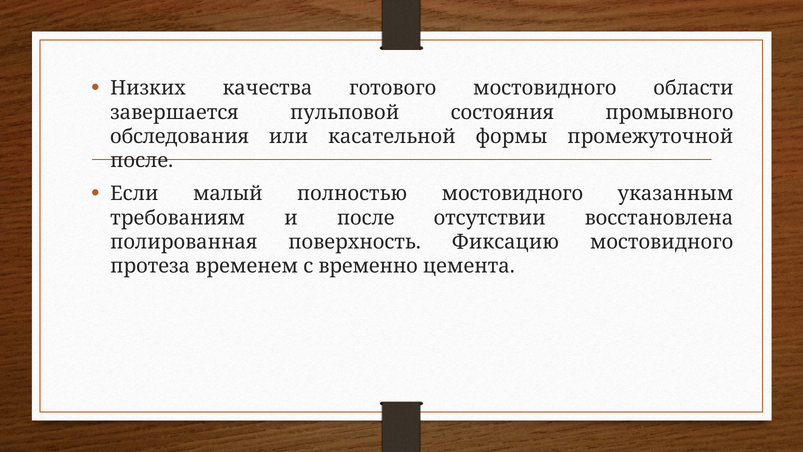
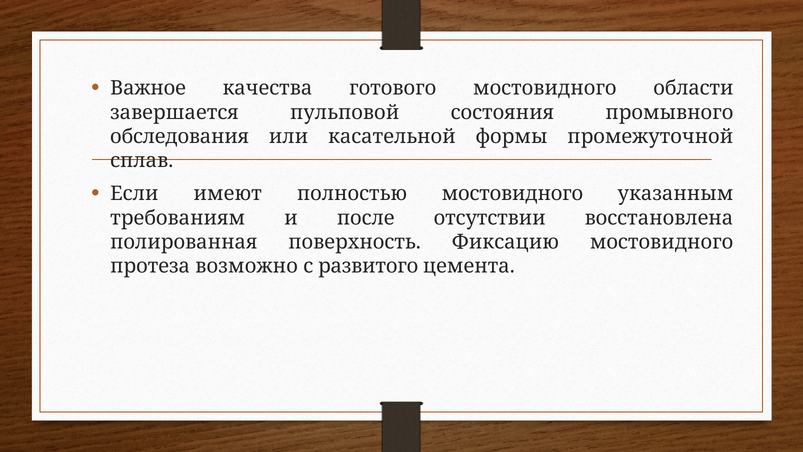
Низких: Низких -> Важное
после at (142, 161): после -> сплав
малый: малый -> имеют
временем: временем -> возможно
временно: временно -> развитого
